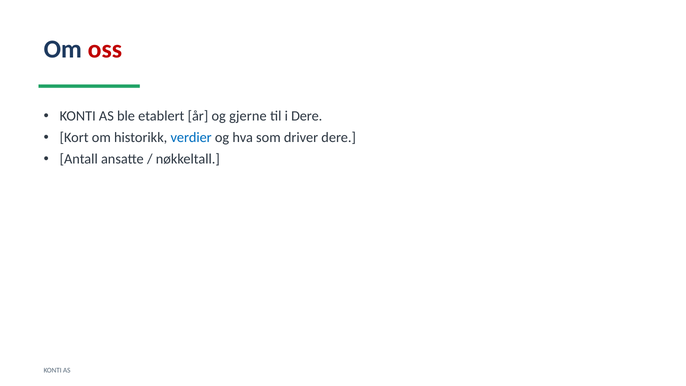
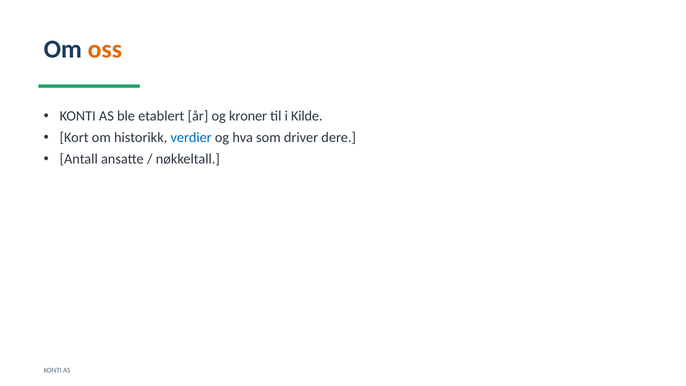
oss colour: red -> orange
gjerne: gjerne -> kroner
i Dere: Dere -> Kilde
